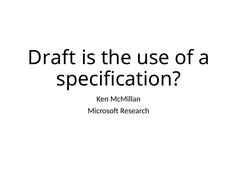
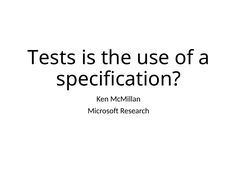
Draft: Draft -> Tests
